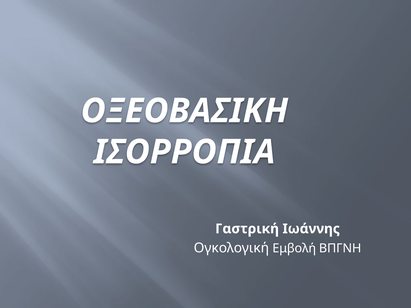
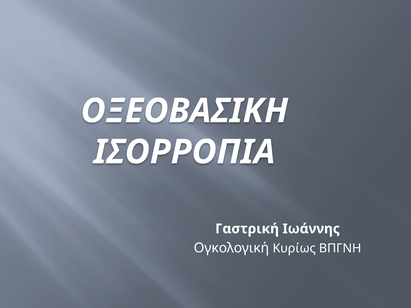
Εμβολή: Εμβολή -> Κυρίως
